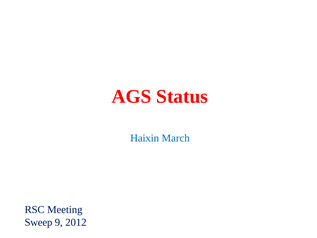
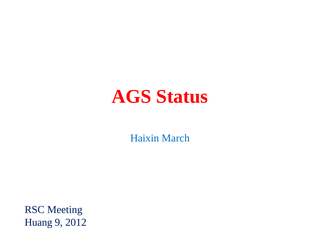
Sweep: Sweep -> Huang
